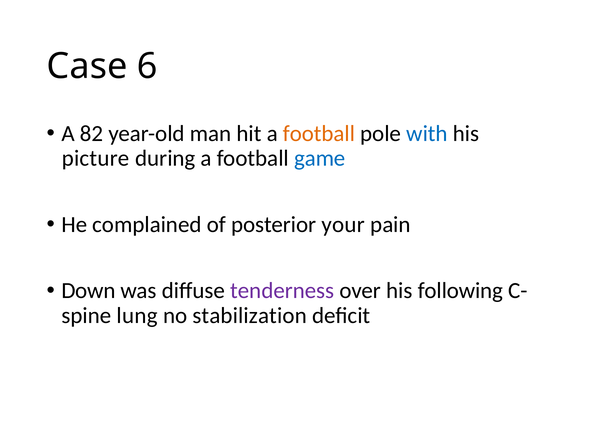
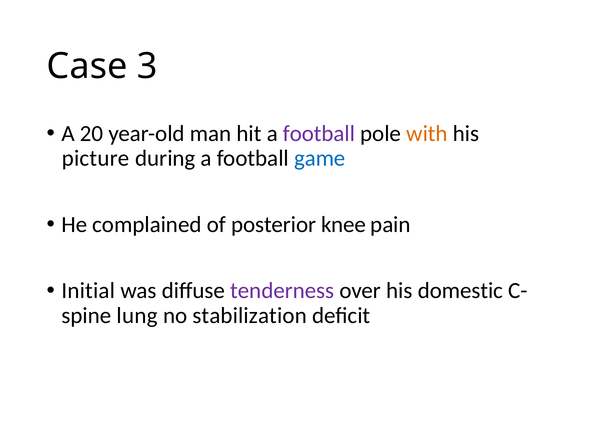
6: 6 -> 3
82: 82 -> 20
football at (319, 133) colour: orange -> purple
with colour: blue -> orange
your: your -> knee
Down: Down -> Initial
following: following -> domestic
